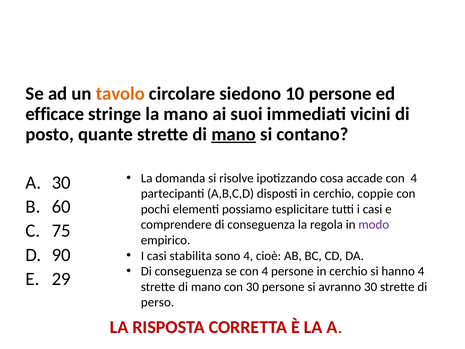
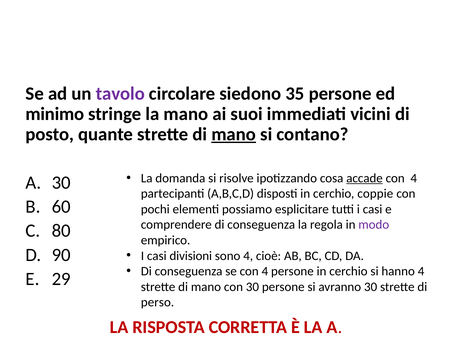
tavolo colour: orange -> purple
10: 10 -> 35
efficace: efficace -> minimo
accade underline: none -> present
75: 75 -> 80
stabilita: stabilita -> divisioni
